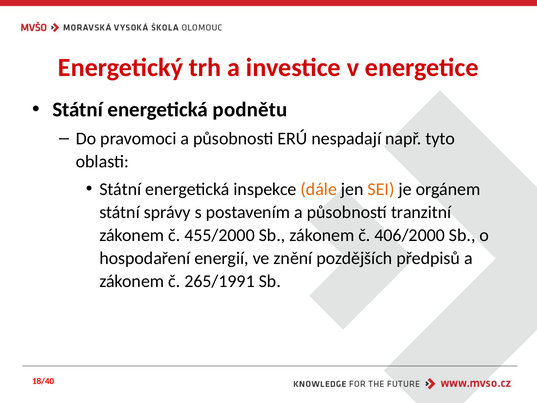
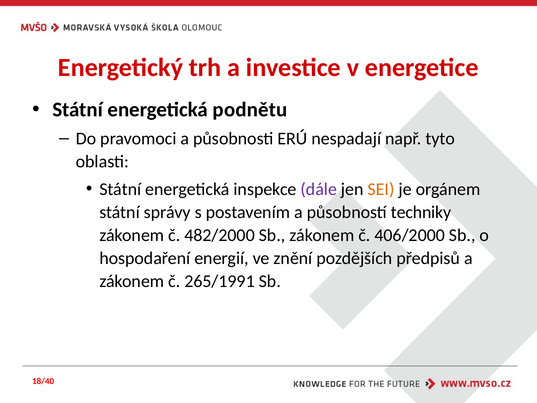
dále colour: orange -> purple
tranzitní: tranzitní -> techniky
455/2000: 455/2000 -> 482/2000
